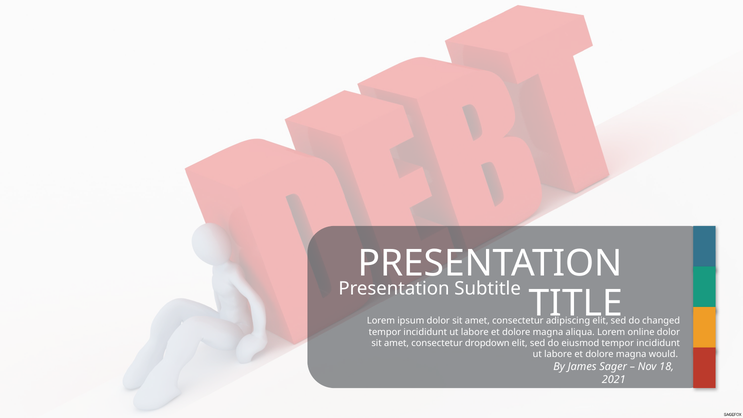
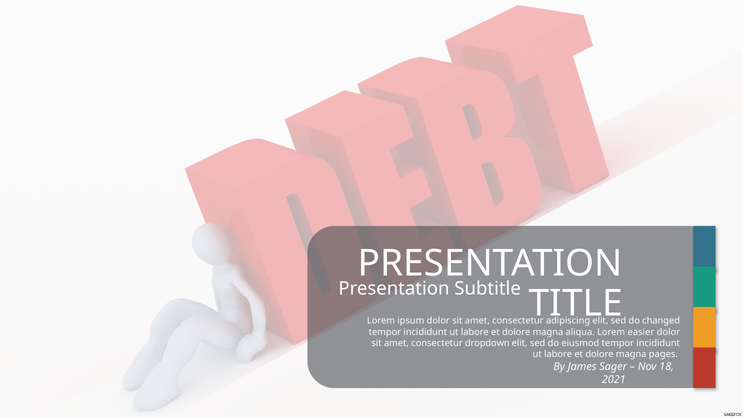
online: online -> easier
would: would -> pages
